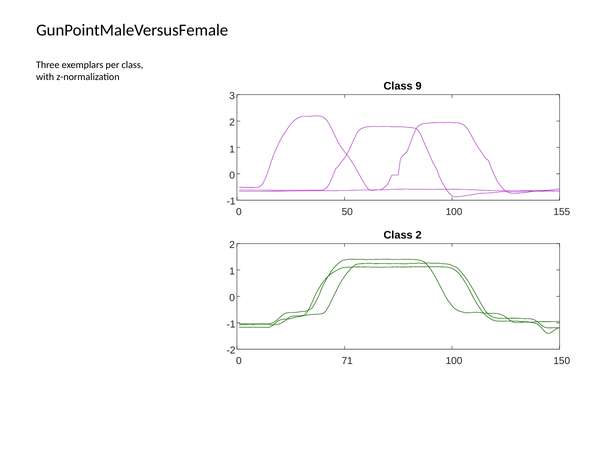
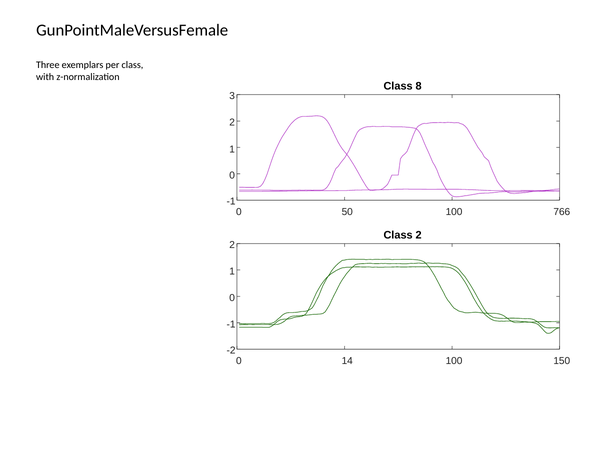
9: 9 -> 8
155: 155 -> 766
71: 71 -> 14
